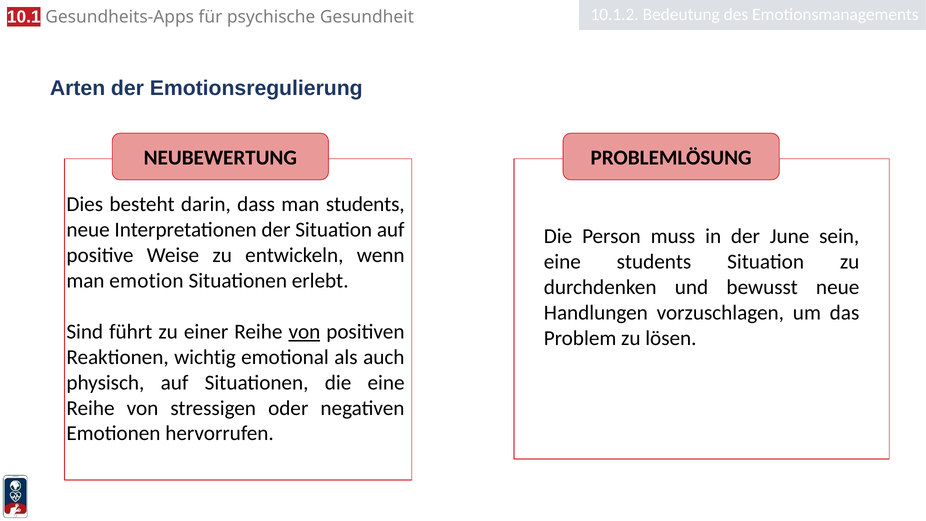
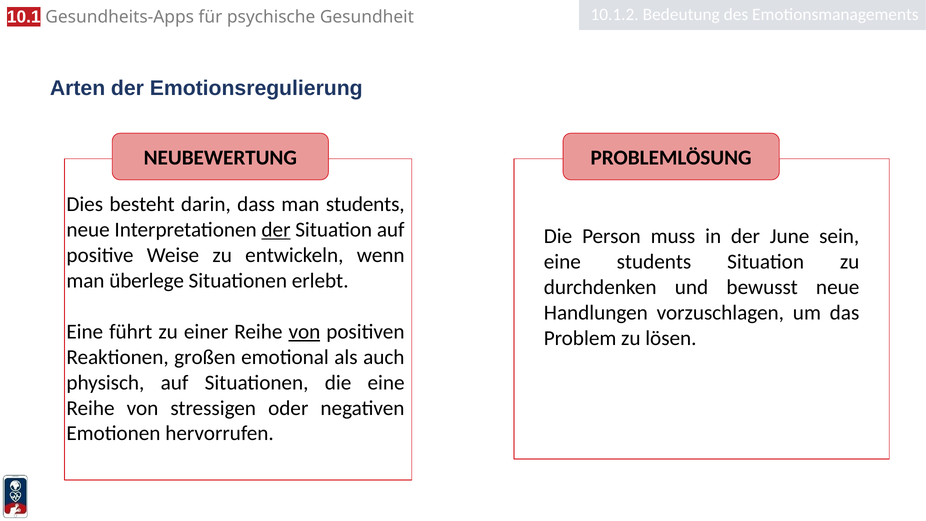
der at (276, 230) underline: none -> present
emotion: emotion -> überlege
Sind at (85, 332): Sind -> Eine
wichtig: wichtig -> großen
